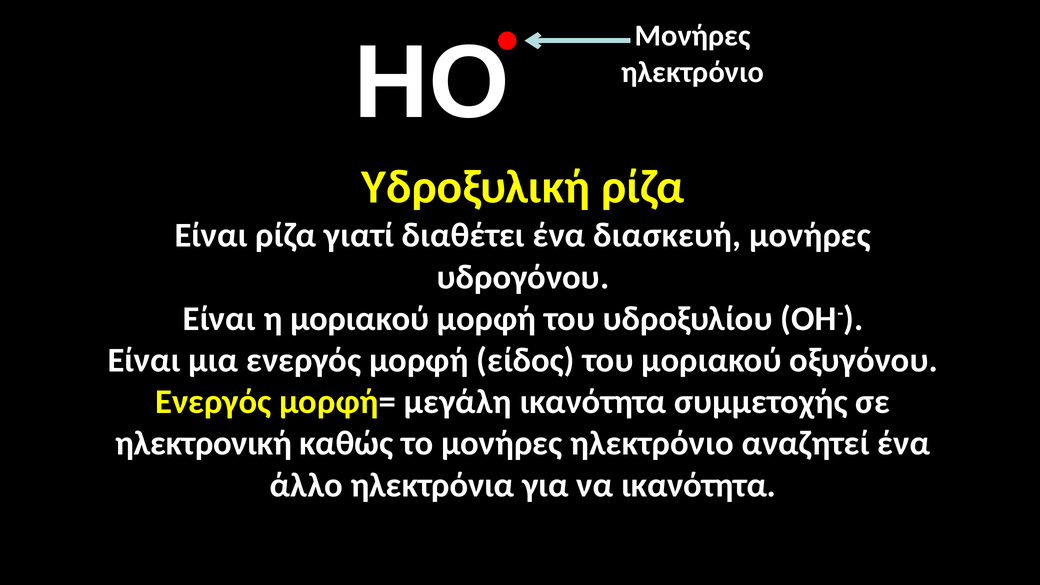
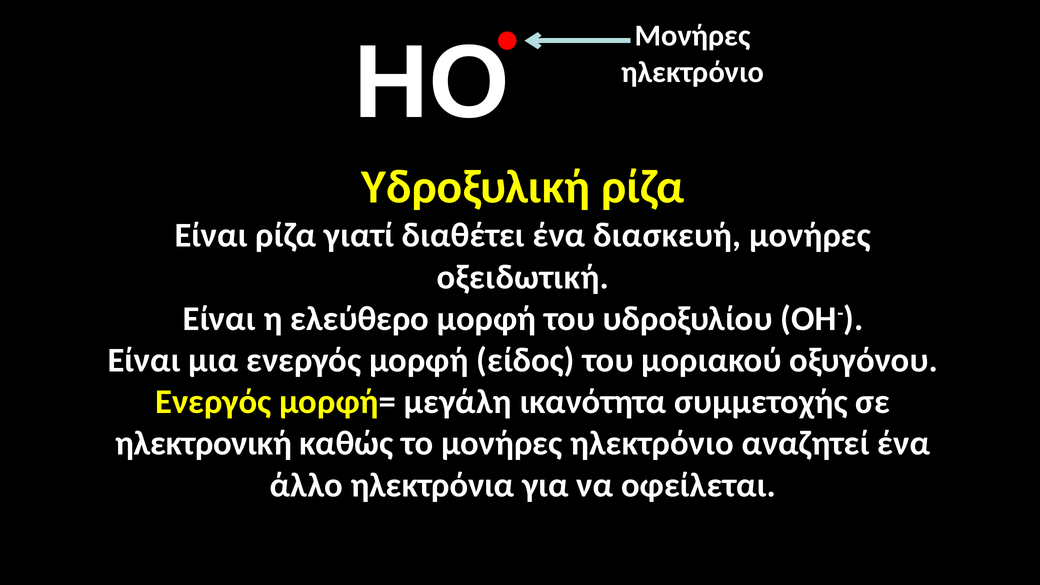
υδρογόνου: υδρογόνου -> οξειδωτική
η μοριακού: μοριακού -> ελεύθερο
να ικανότητα: ικανότητα -> οφείλεται
